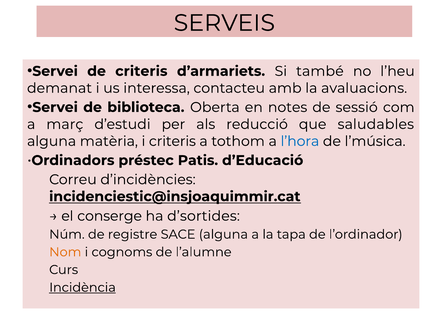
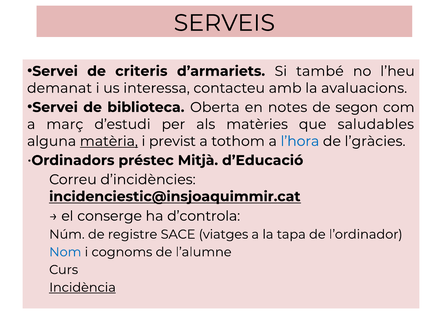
sessió: sessió -> segon
reducció: reducció -> matèries
matèria underline: none -> present
i criteris: criteris -> previst
l’música: l’música -> l’gràcies
Patis: Patis -> Mitjà
d’sortides: d’sortides -> d’controla
SACE alguna: alguna -> viatges
Nom colour: orange -> blue
